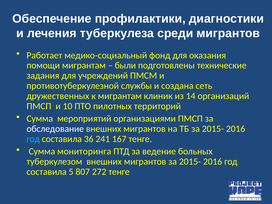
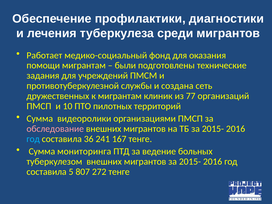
14: 14 -> 77
мероприятий: мероприятий -> видеоролики
обследование colour: white -> pink
